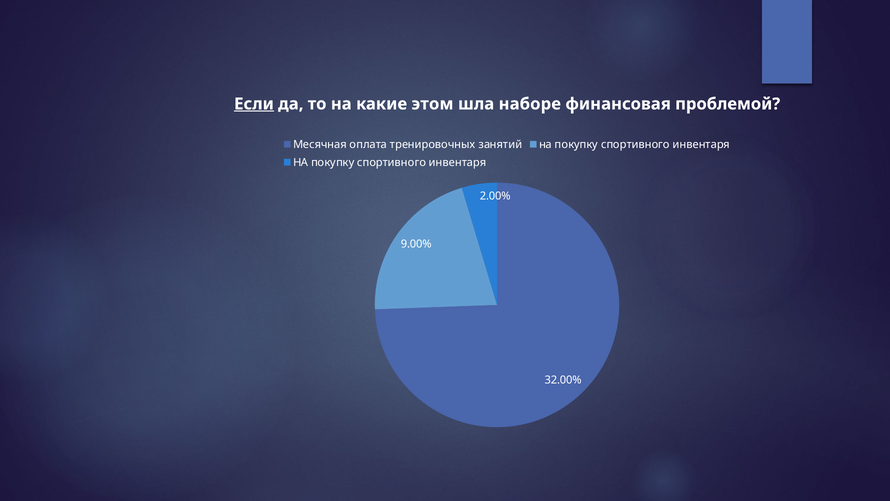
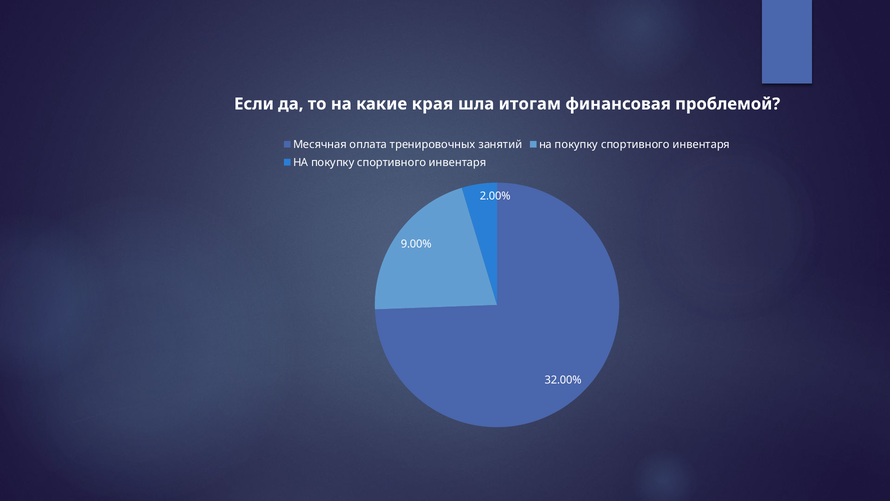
Если underline: present -> none
этом: этом -> края
наборе: наборе -> итогам
